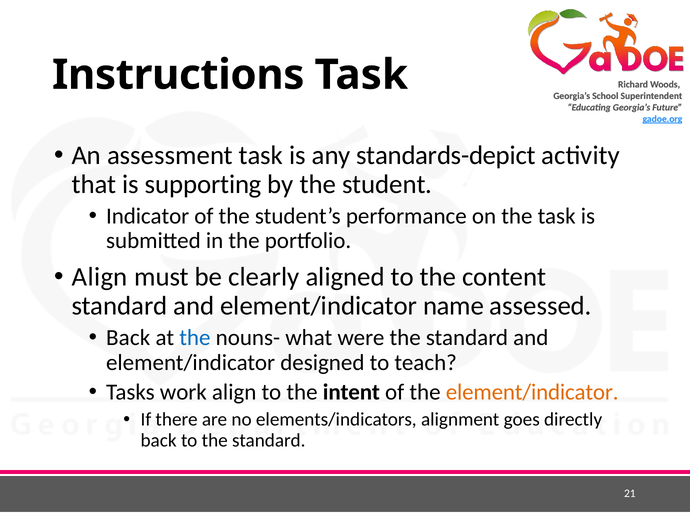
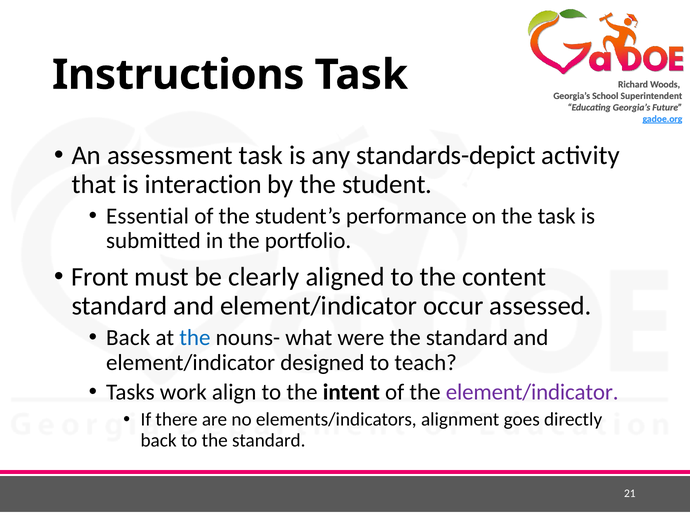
supporting: supporting -> interaction
Indicator: Indicator -> Essential
Align at (100, 277): Align -> Front
name: name -> occur
element/indicator at (532, 392) colour: orange -> purple
